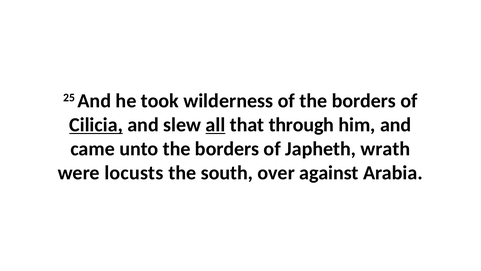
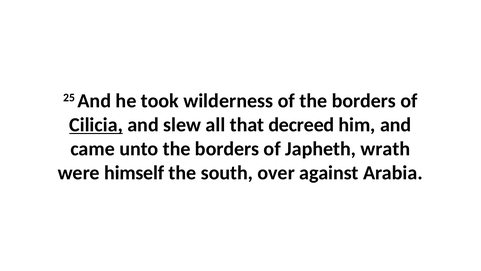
all underline: present -> none
through: through -> decreed
locusts: locusts -> himself
